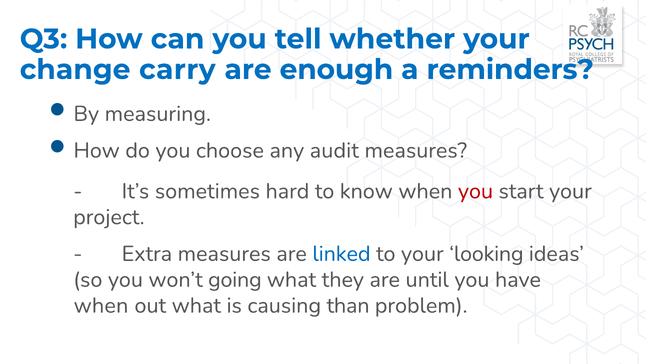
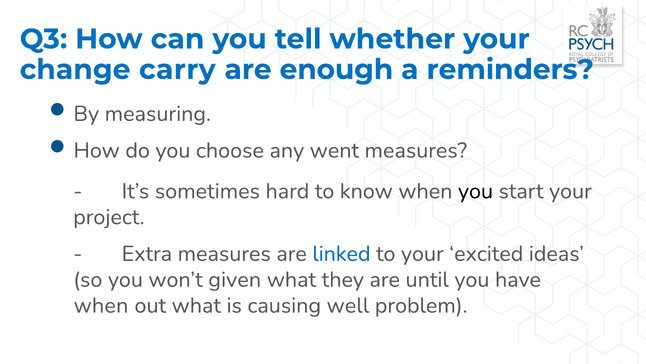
audit: audit -> went
you at (475, 191) colour: red -> black
looking: looking -> excited
going: going -> given
than: than -> well
